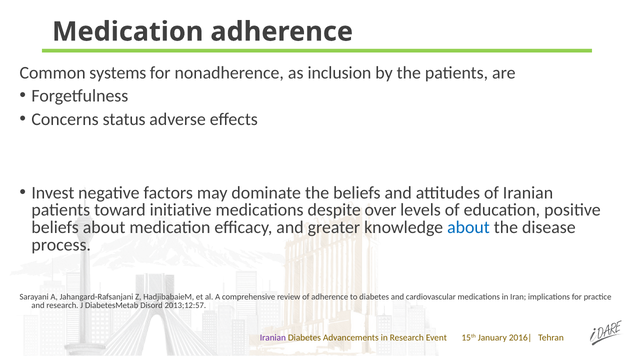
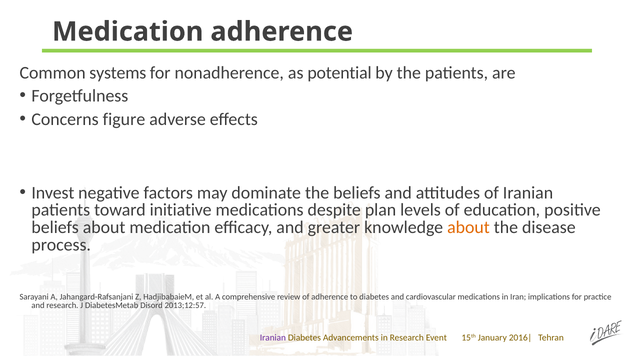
inclusion: inclusion -> potential
status: status -> figure
over: over -> plan
about at (468, 228) colour: blue -> orange
